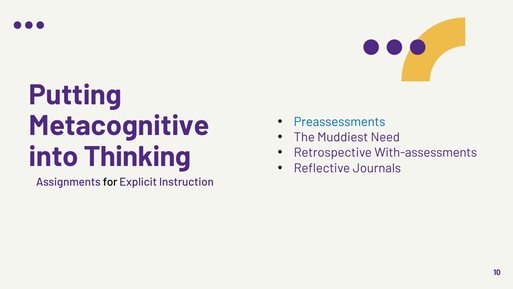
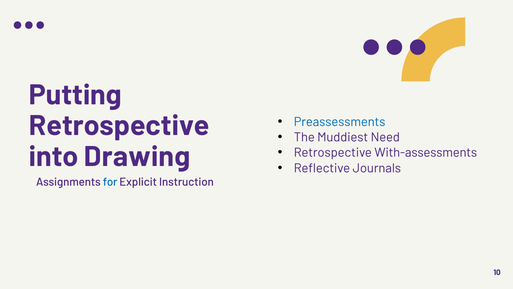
Metacognitive at (119, 126): Metacognitive -> Retrospective
Thinking: Thinking -> Drawing
for colour: black -> blue
